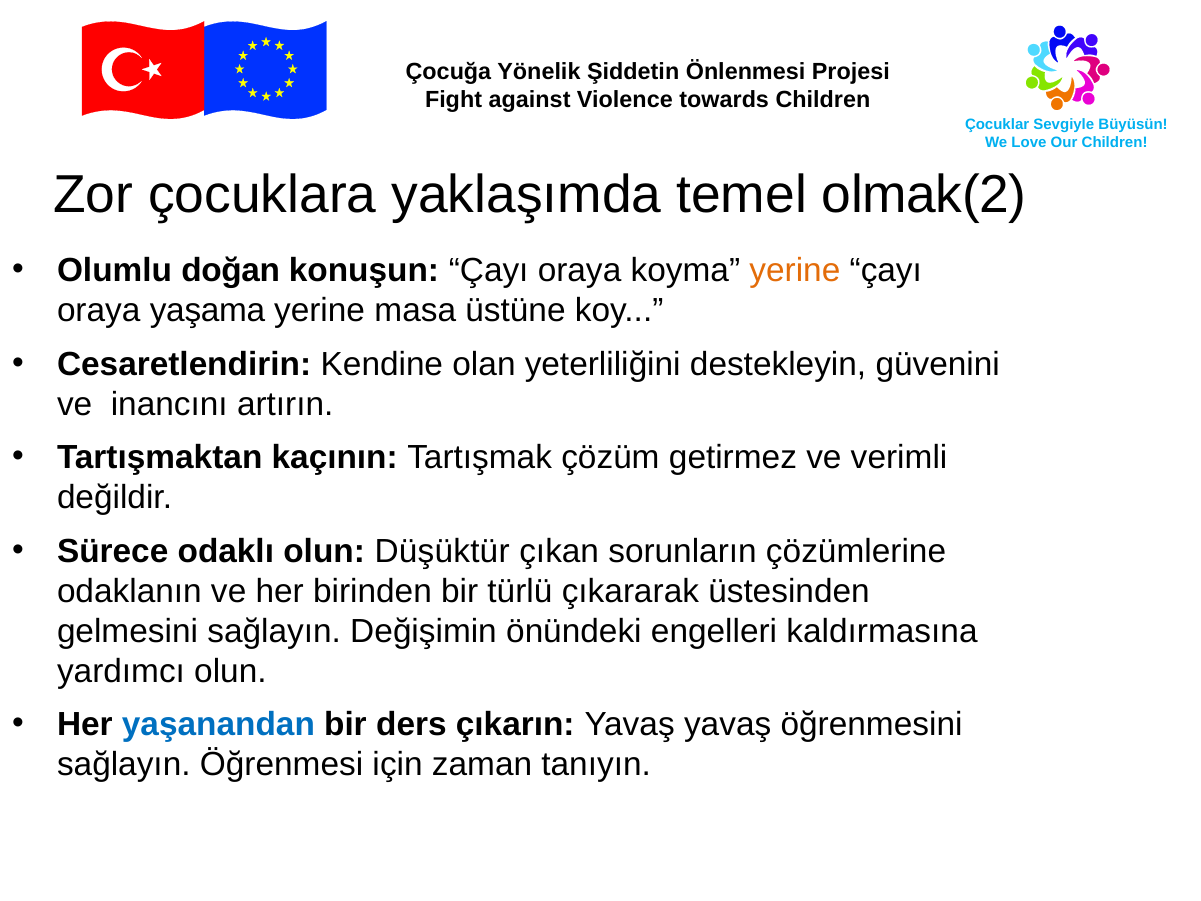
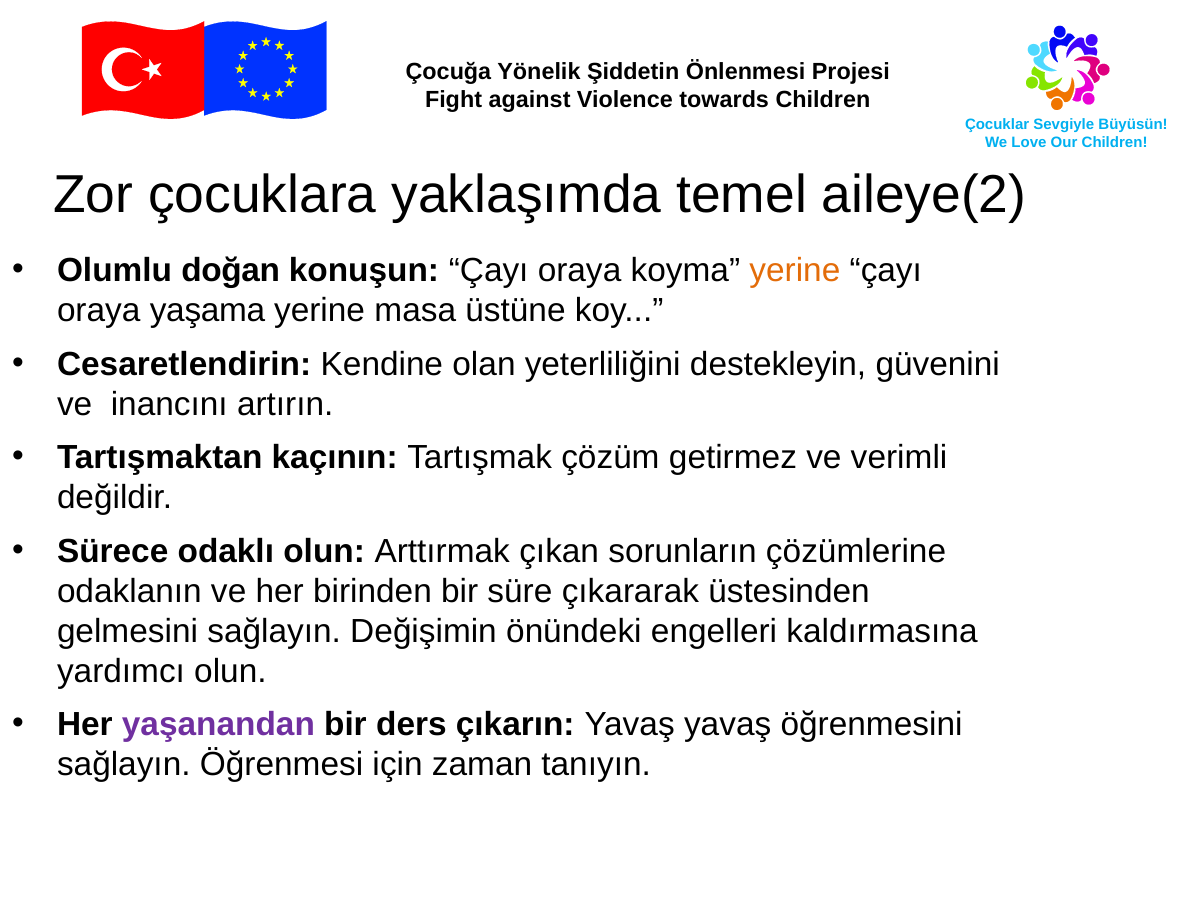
olmak(2: olmak(2 -> aileye(2
Düşüktür: Düşüktür -> Arttırmak
türlü: türlü -> süre
yaşanandan colour: blue -> purple
